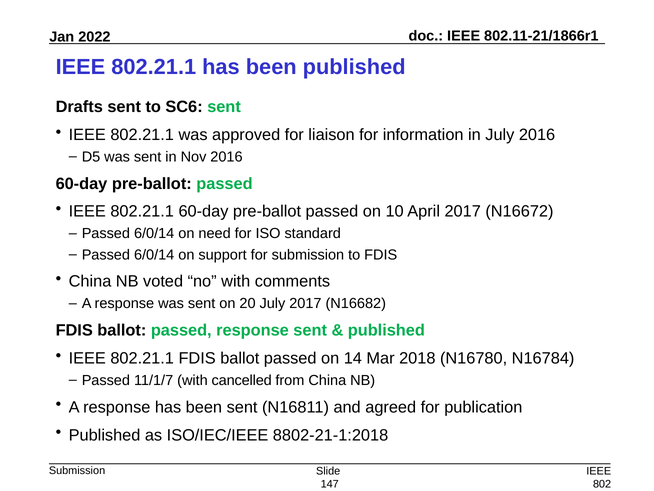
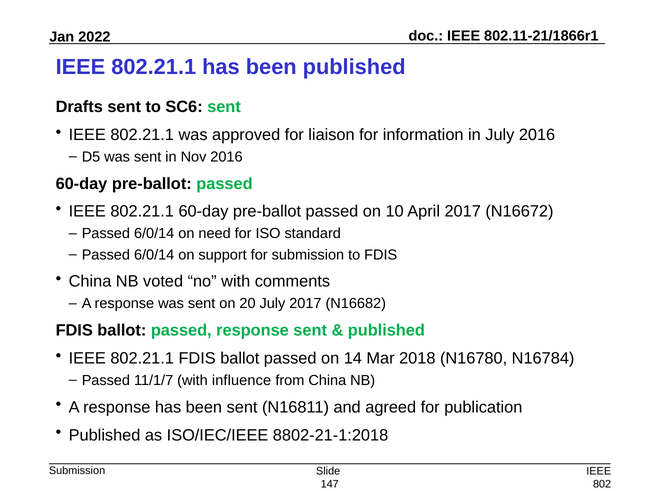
cancelled: cancelled -> influence
